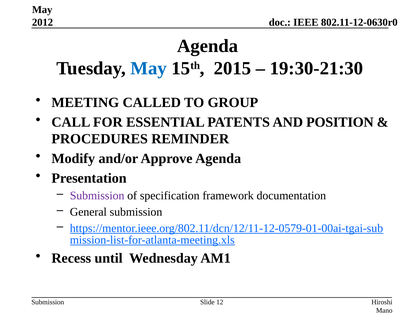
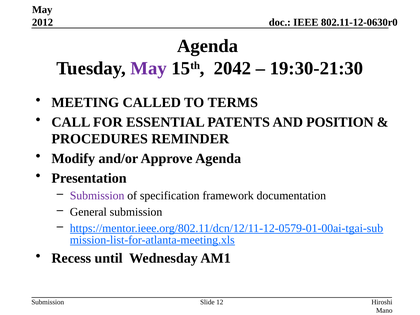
May at (149, 68) colour: blue -> purple
2015: 2015 -> 2042
GROUP: GROUP -> TERMS
